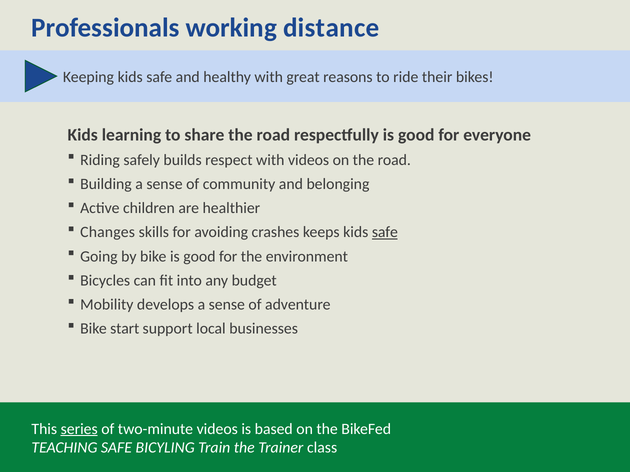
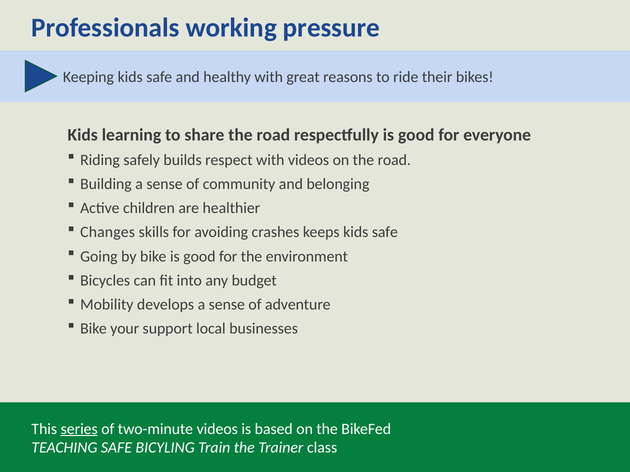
distance: distance -> pressure
safe at (385, 232) underline: present -> none
start: start -> your
